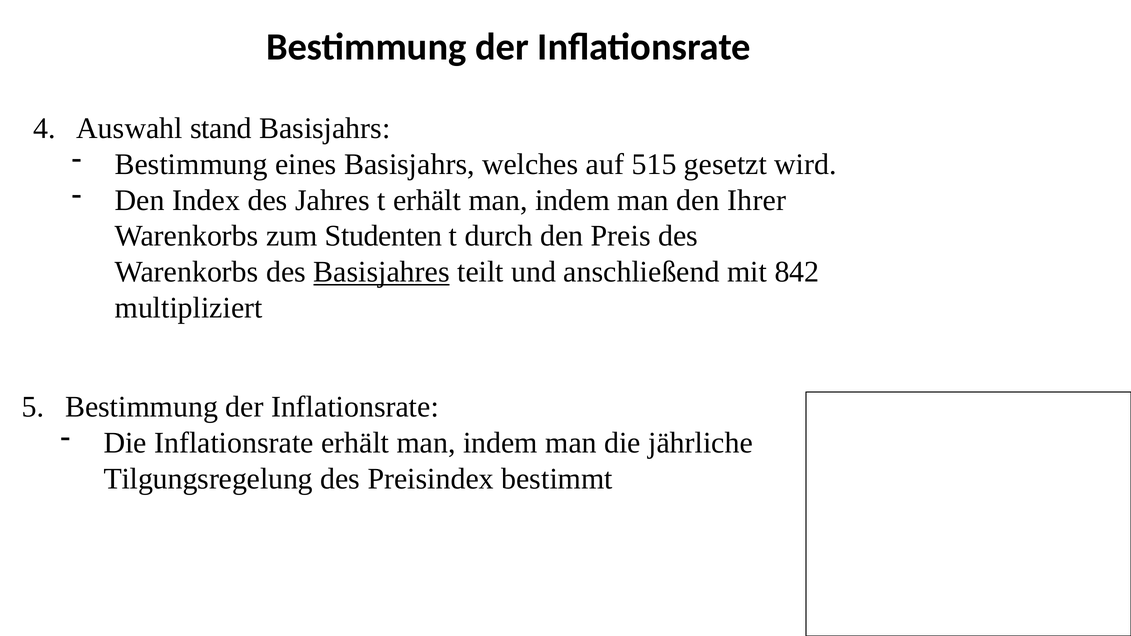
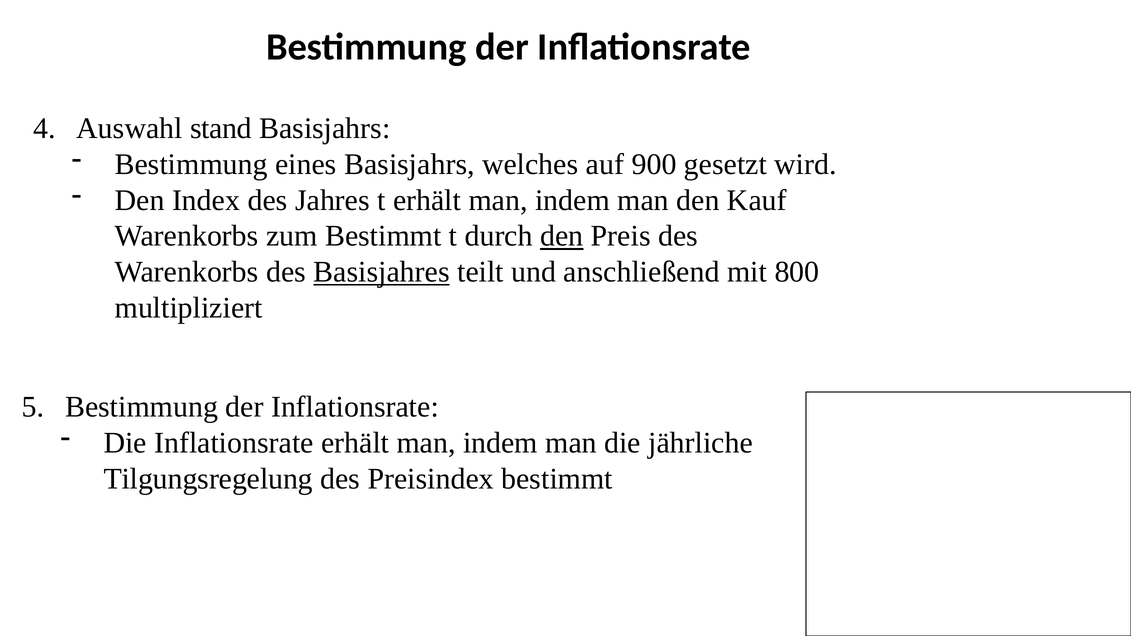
515: 515 -> 900
Ihrer: Ihrer -> Kauf
zum Studenten: Studenten -> Bestimmt
den at (562, 236) underline: none -> present
842: 842 -> 800
